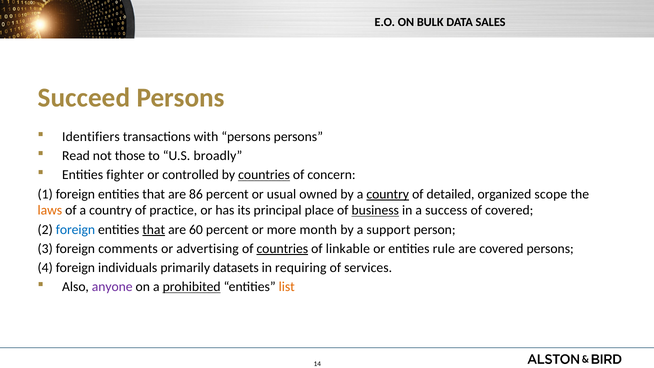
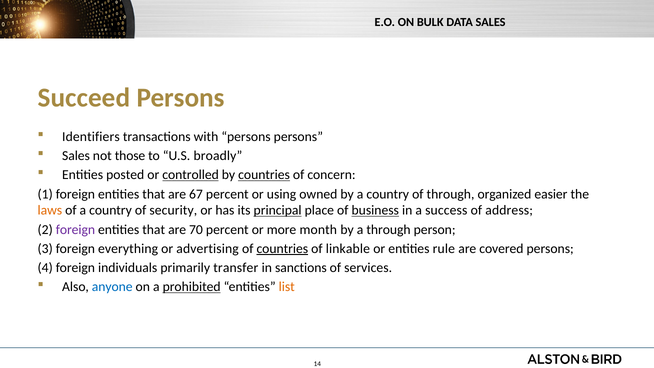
Read at (76, 156): Read -> Sales
fighter: fighter -> posted
controlled underline: none -> present
86: 86 -> 67
usual: usual -> using
country at (388, 194) underline: present -> none
of detailed: detailed -> through
scope: scope -> easier
practice: practice -> security
principal underline: none -> present
of covered: covered -> address
foreign at (75, 229) colour: blue -> purple
that at (154, 229) underline: present -> none
60: 60 -> 70
a support: support -> through
comments: comments -> everything
datasets: datasets -> transfer
requiring: requiring -> sanctions
anyone colour: purple -> blue
